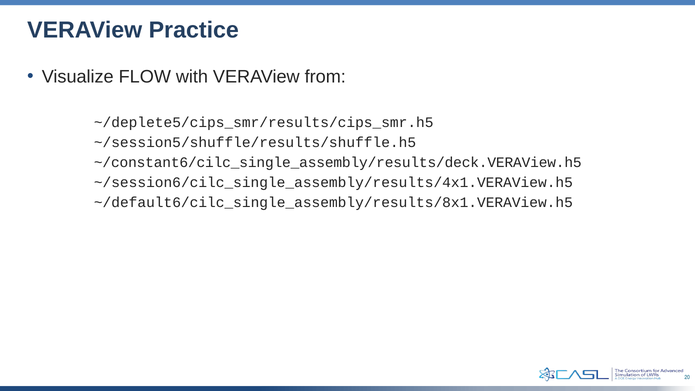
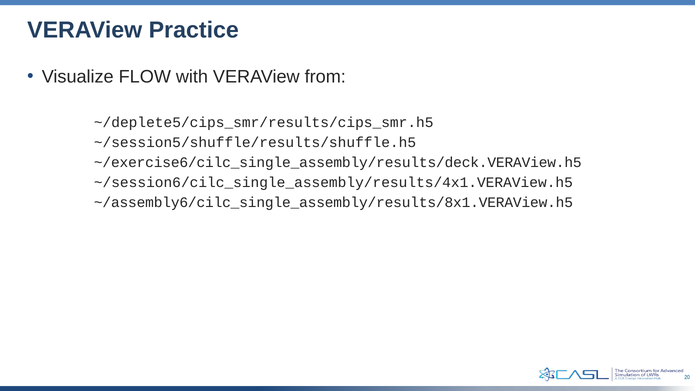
~/constant6/cilc_single_assembly/results/deck.VERAView.h5: ~/constant6/cilc_single_assembly/results/deck.VERAView.h5 -> ~/exercise6/cilc_single_assembly/results/deck.VERAView.h5
~/default6/cilc_single_assembly/results/8x1.VERAView.h5: ~/default6/cilc_single_assembly/results/8x1.VERAView.h5 -> ~/assembly6/cilc_single_assembly/results/8x1.VERAView.h5
